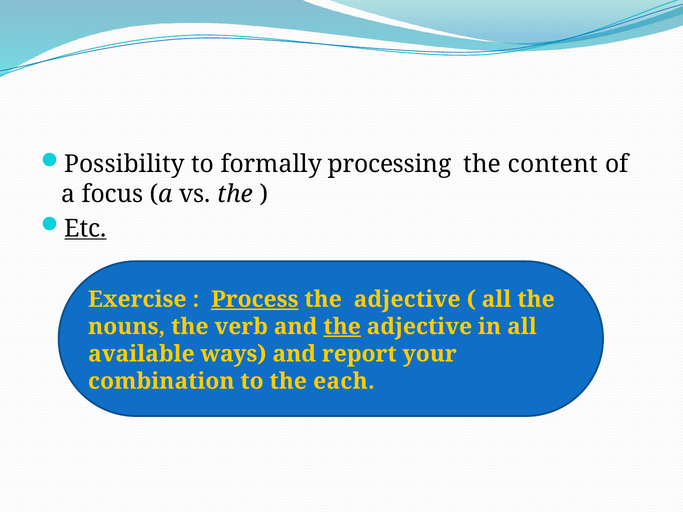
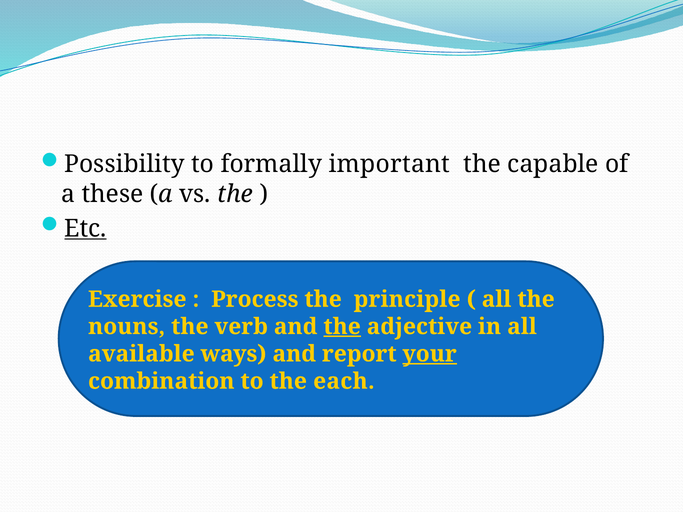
processing: processing -> important
content: content -> capable
focus: focus -> these
Process underline: present -> none
adjective at (407, 299): adjective -> principle
your underline: none -> present
